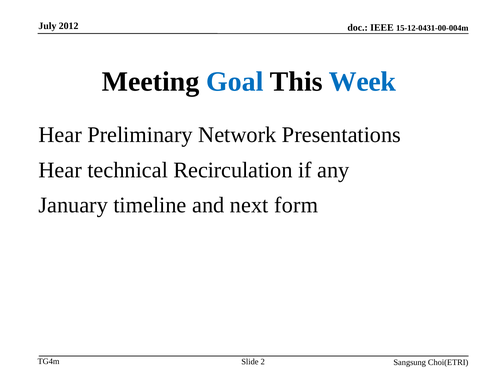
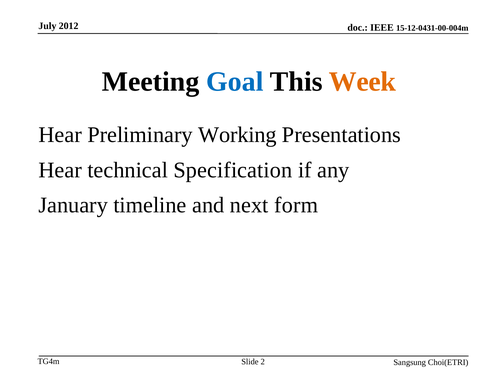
Week colour: blue -> orange
Network: Network -> Working
Recirculation: Recirculation -> Specification
